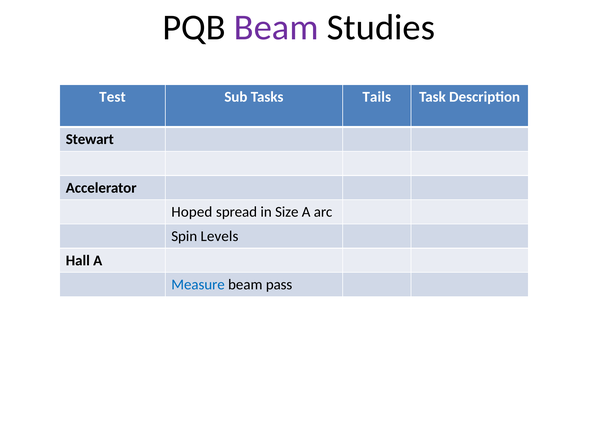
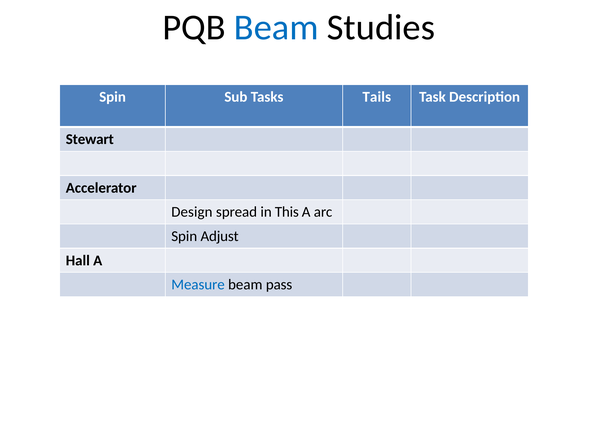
Beam at (276, 27) colour: purple -> blue
Test at (112, 97): Test -> Spin
Hoped: Hoped -> Design
Size: Size -> This
Levels: Levels -> Adjust
